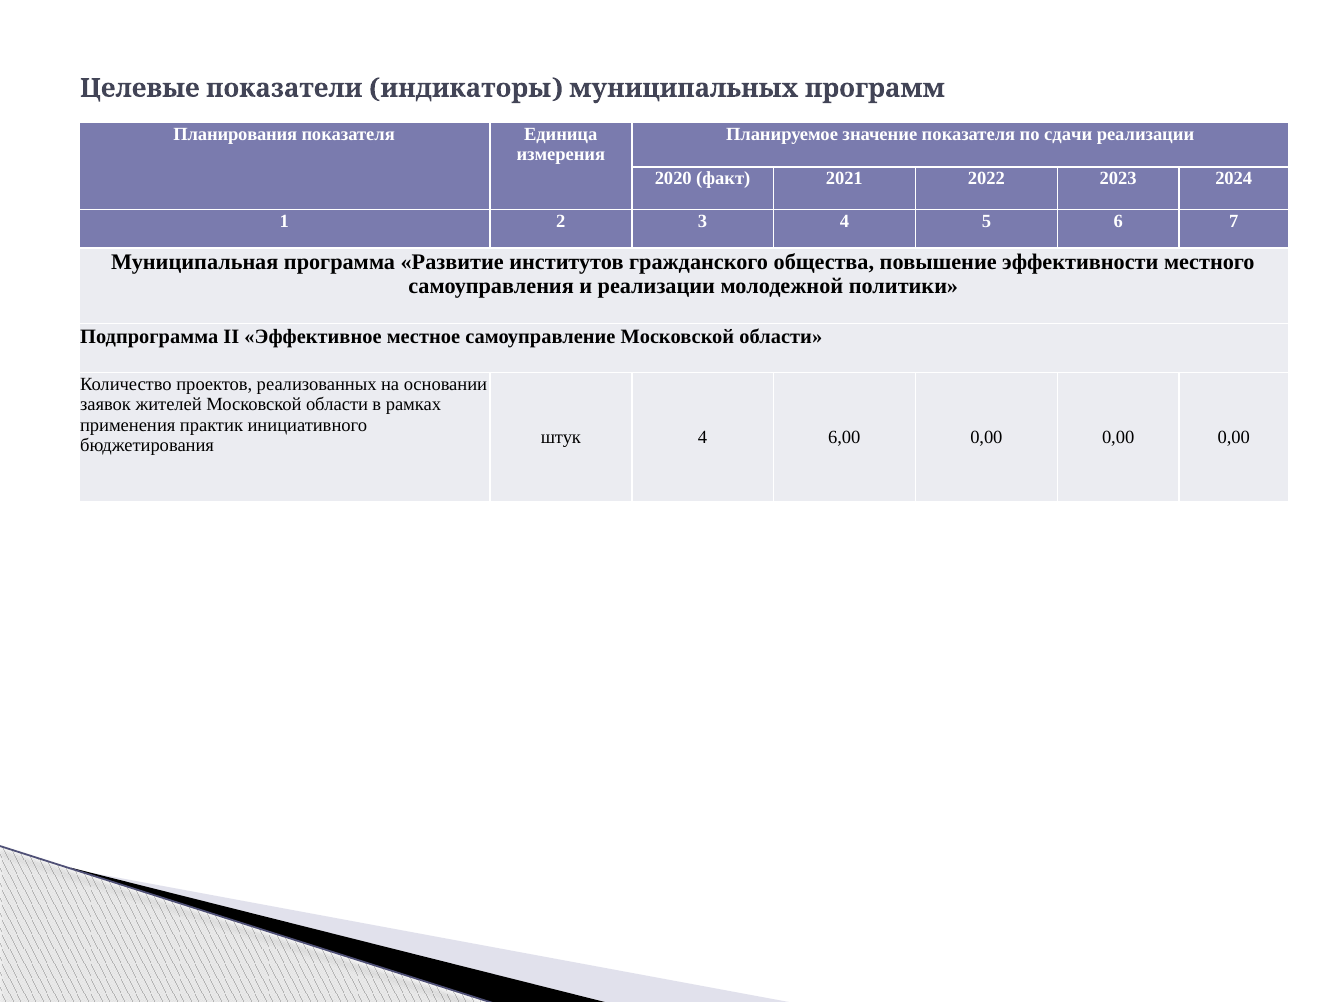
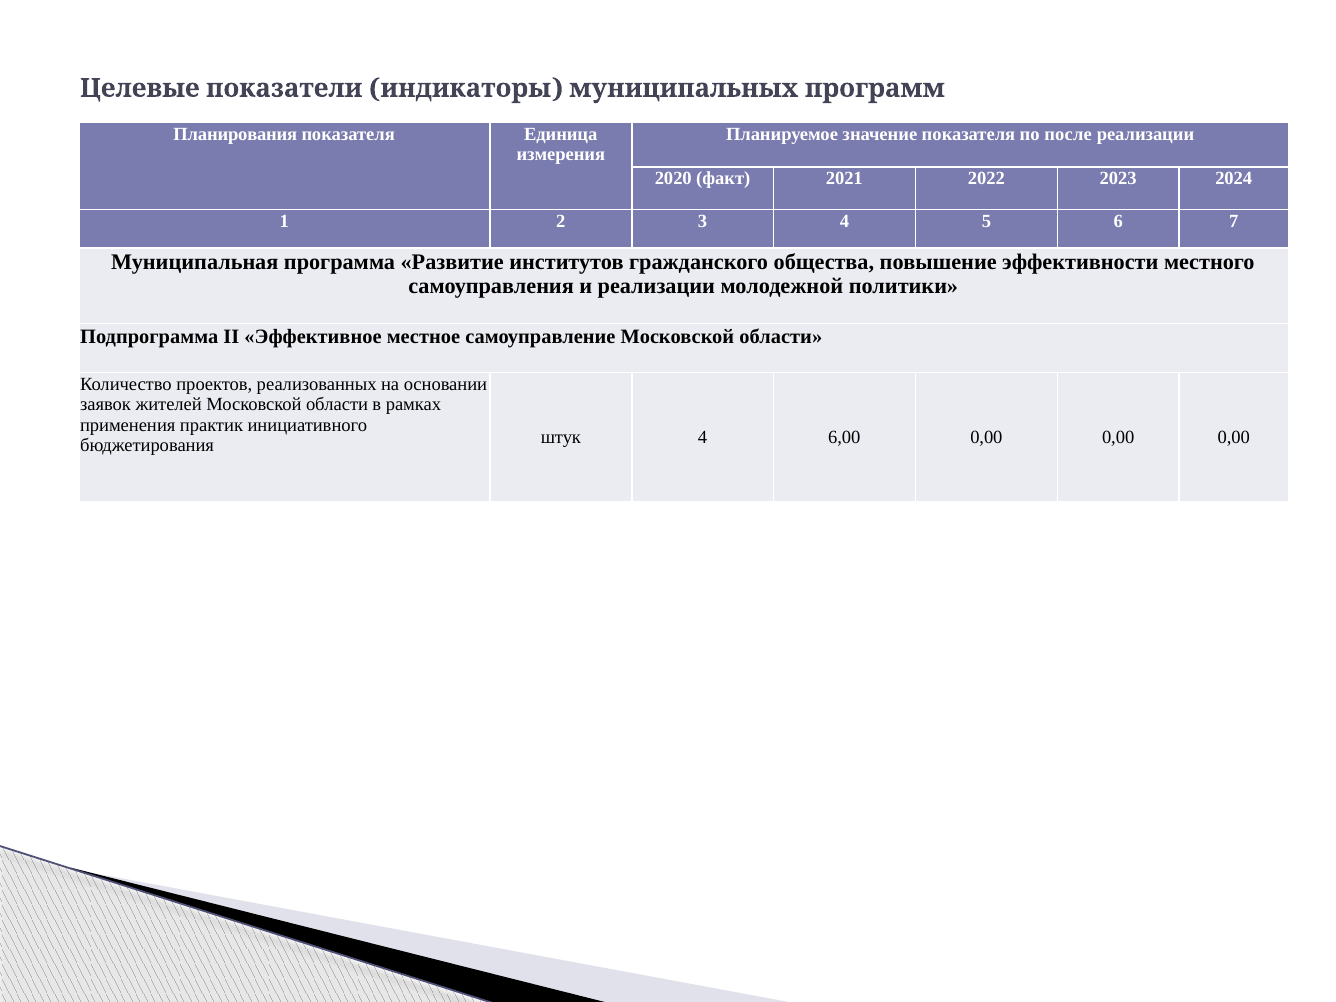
сдачи: сдачи -> после
